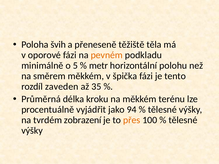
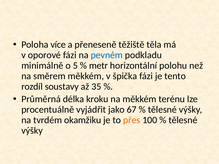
švih: švih -> více
pevném colour: orange -> blue
zaveden: zaveden -> soustavy
94: 94 -> 67
zobrazení: zobrazení -> okamžiku
